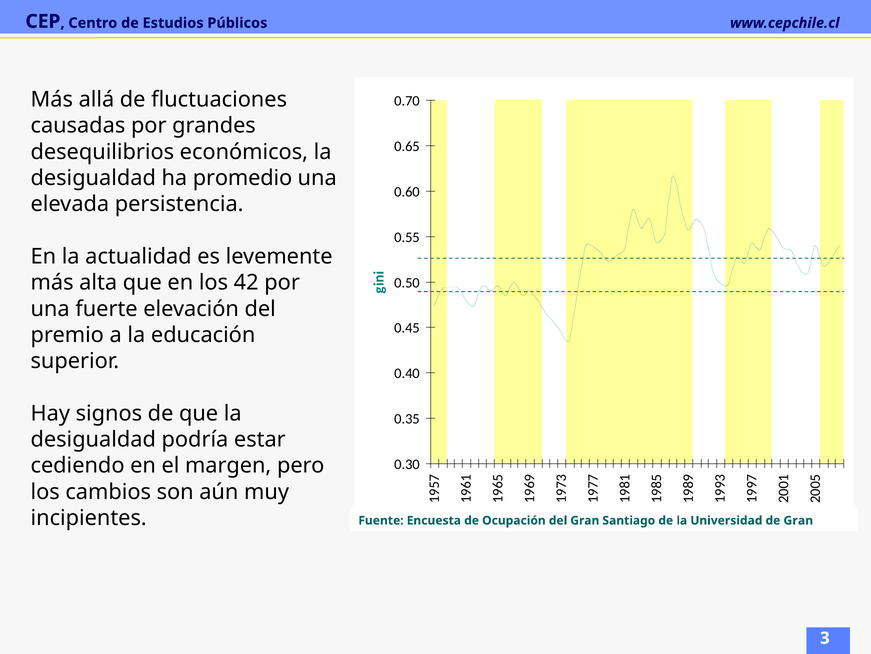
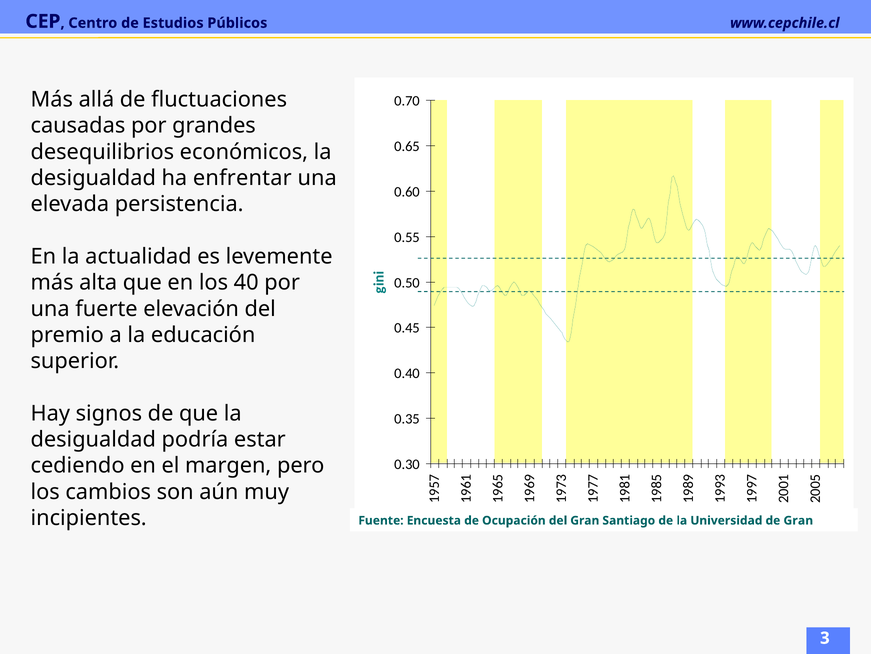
promedio: promedio -> enfrentar
42: 42 -> 40
